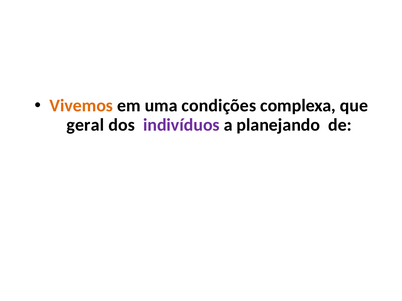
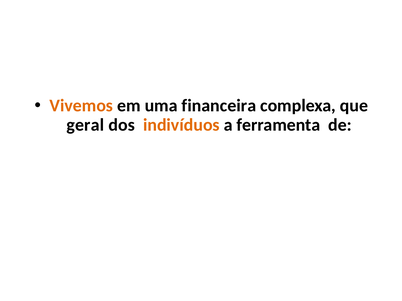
condições: condições -> financeira
indivíduos colour: purple -> orange
planejando: planejando -> ferramenta
